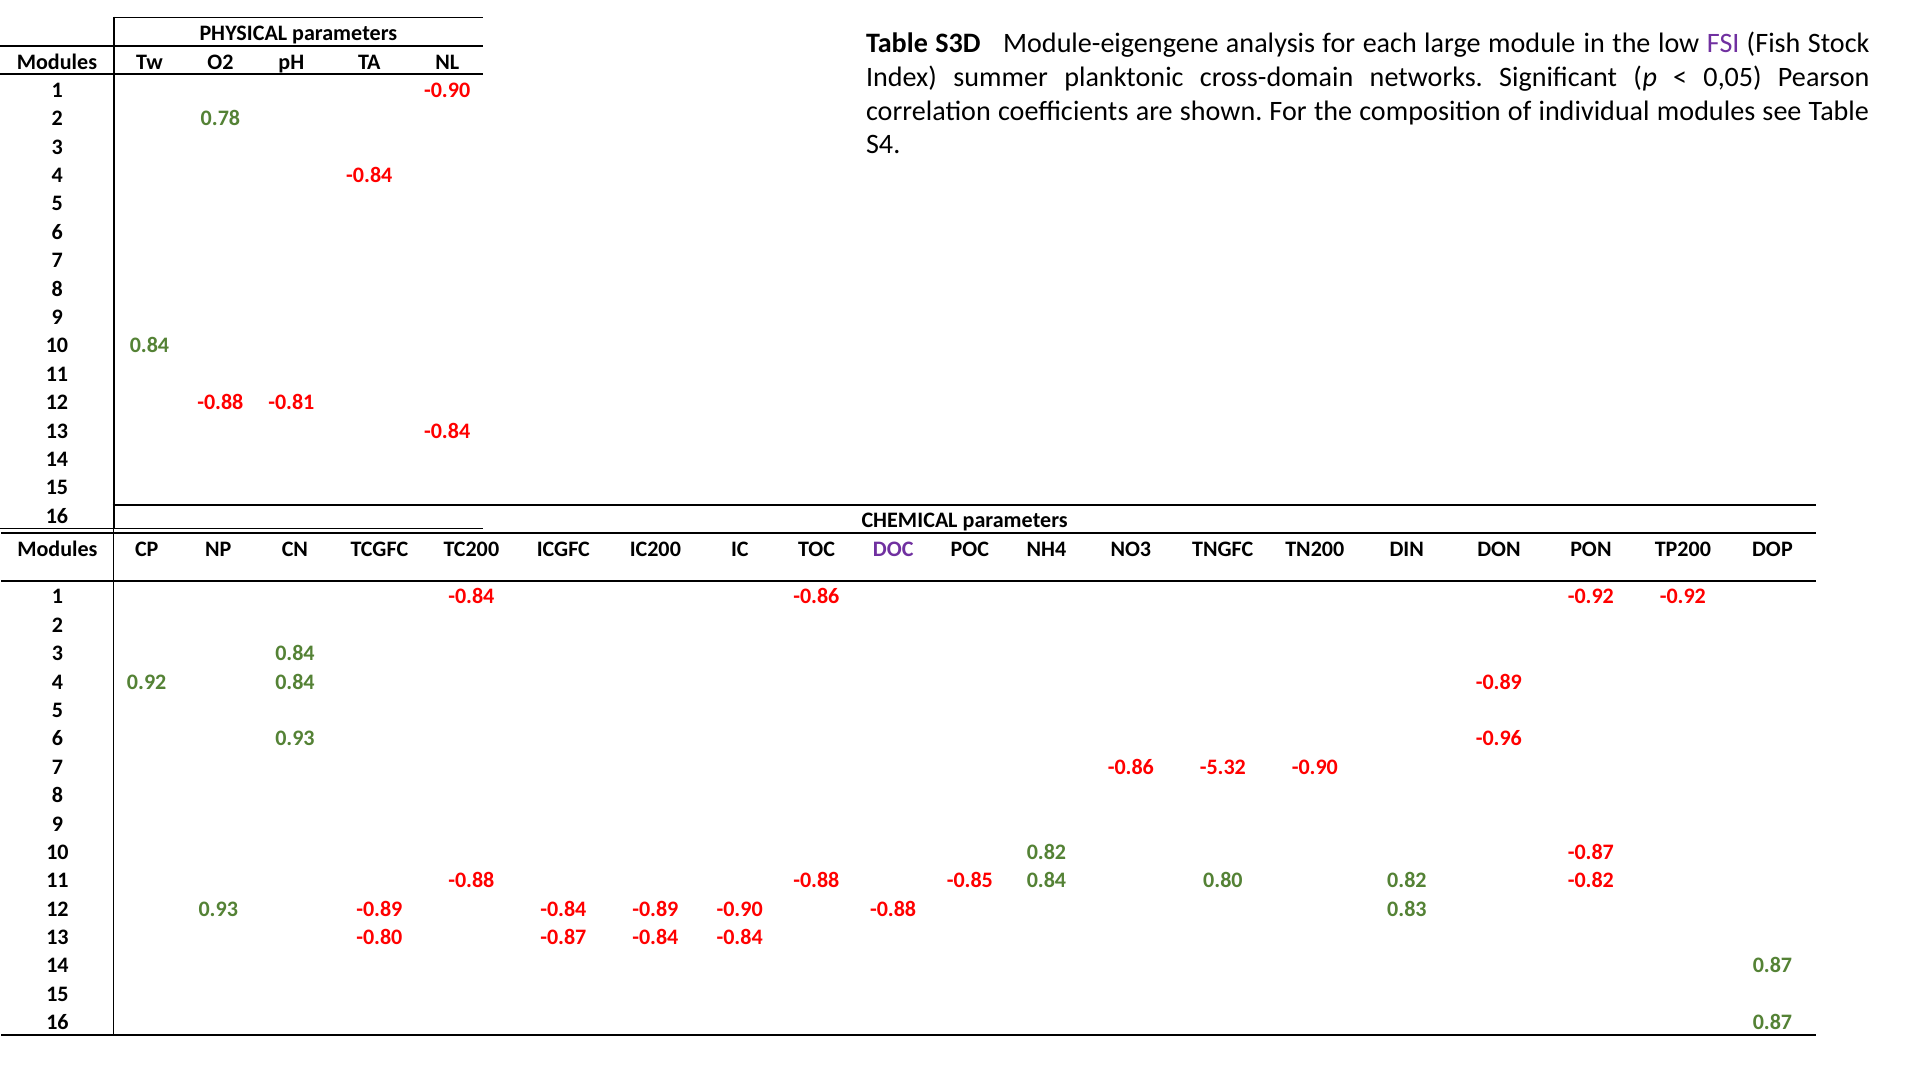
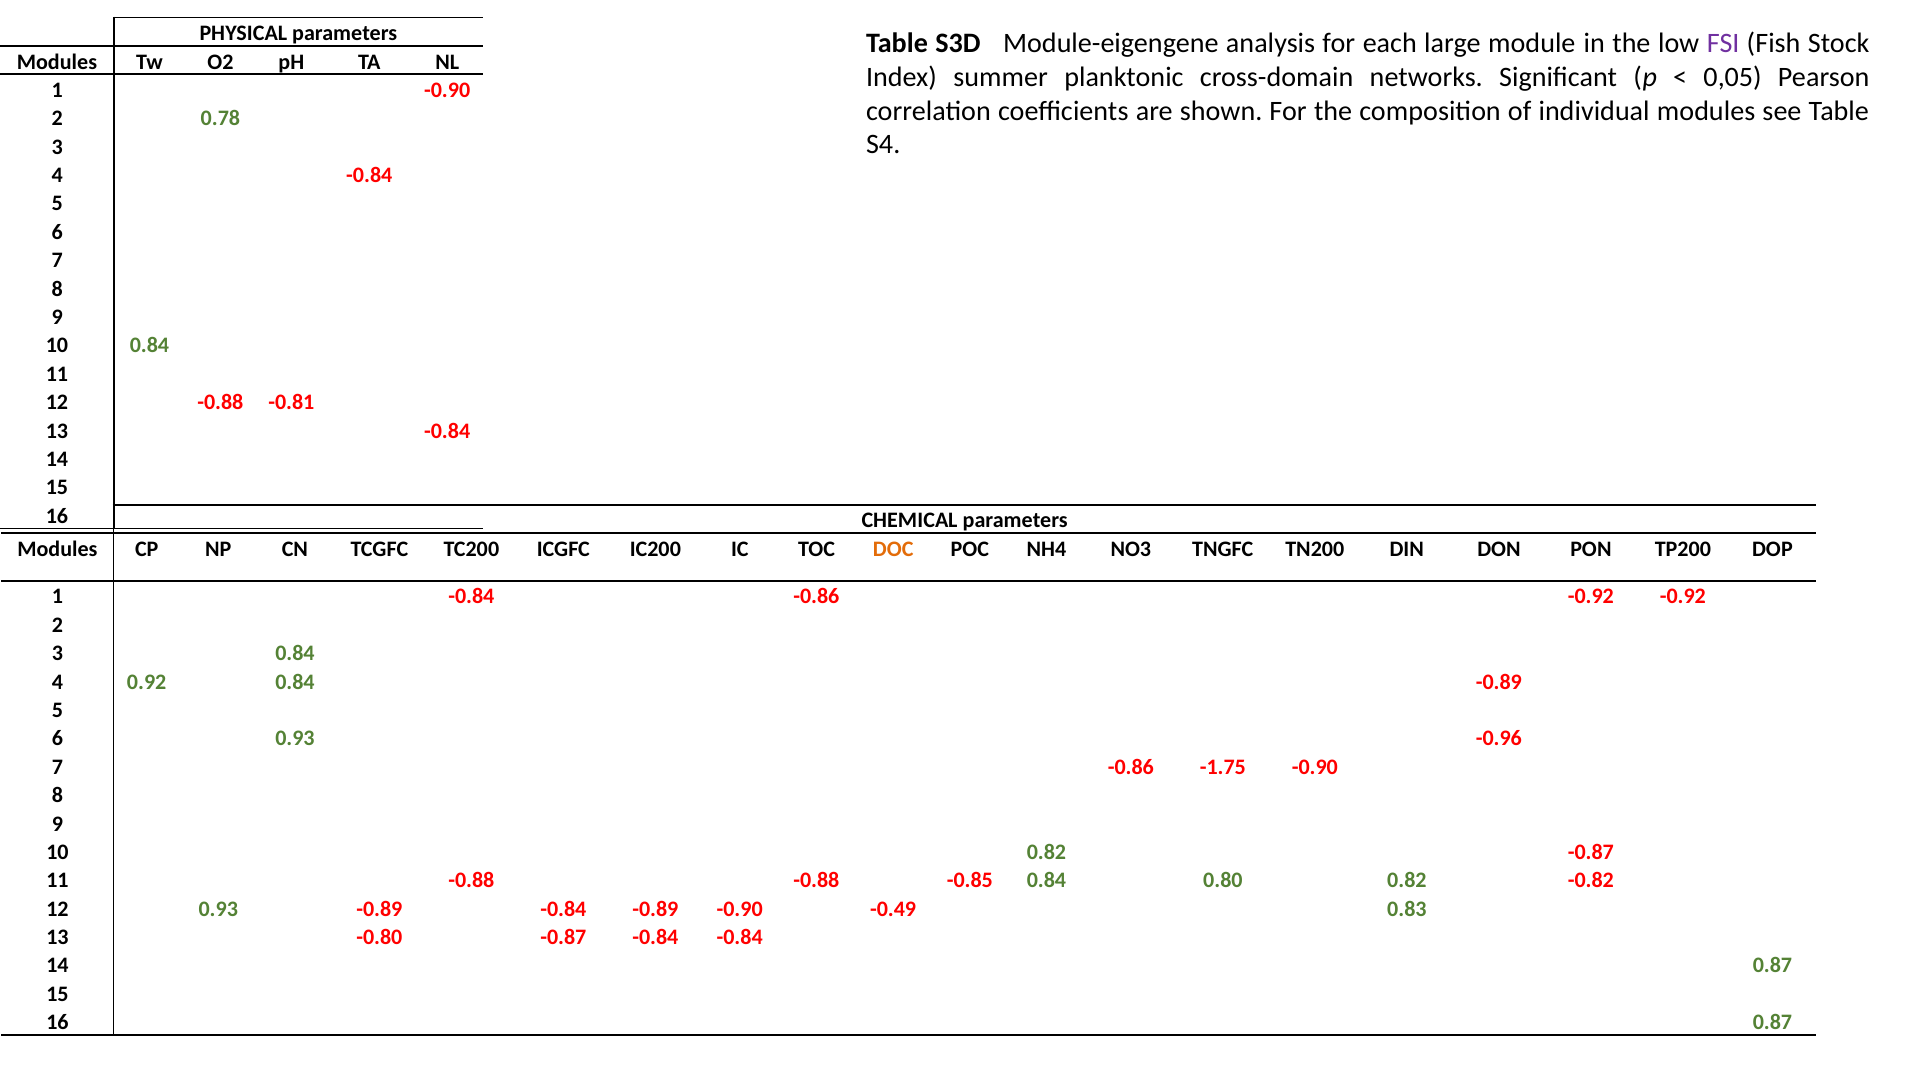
DOC colour: purple -> orange
-5.32: -5.32 -> -1.75
-0.90 -0.88: -0.88 -> -0.49
